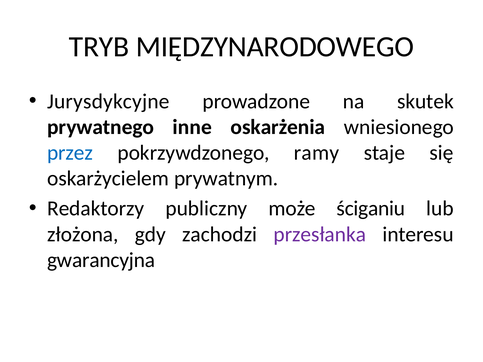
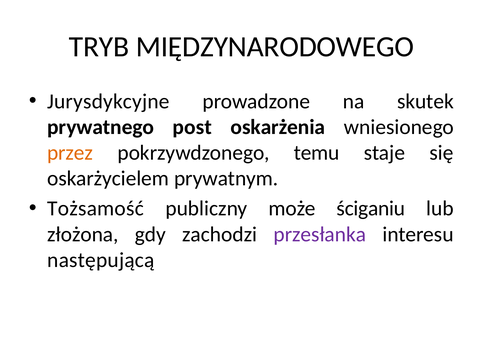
inne: inne -> post
przez colour: blue -> orange
ramy: ramy -> temu
Redaktorzy: Redaktorzy -> Tożsamość
gwarancyjna: gwarancyjna -> następującą
